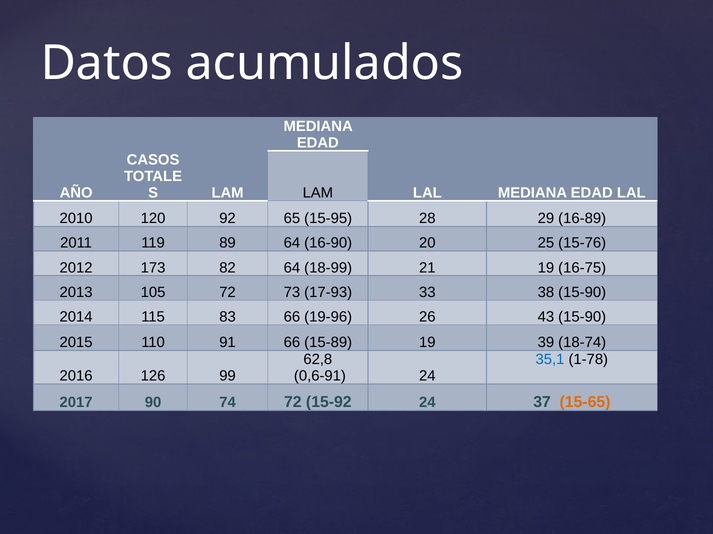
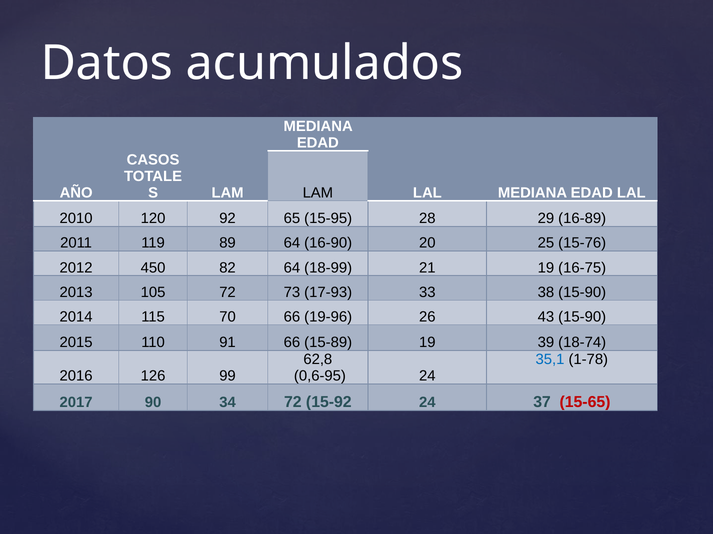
173: 173 -> 450
83: 83 -> 70
0,6-91: 0,6-91 -> 0,6-95
74: 74 -> 34
15-65 colour: orange -> red
